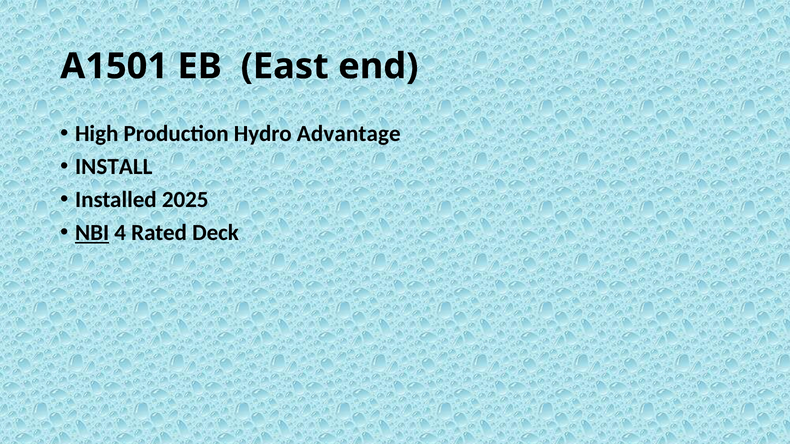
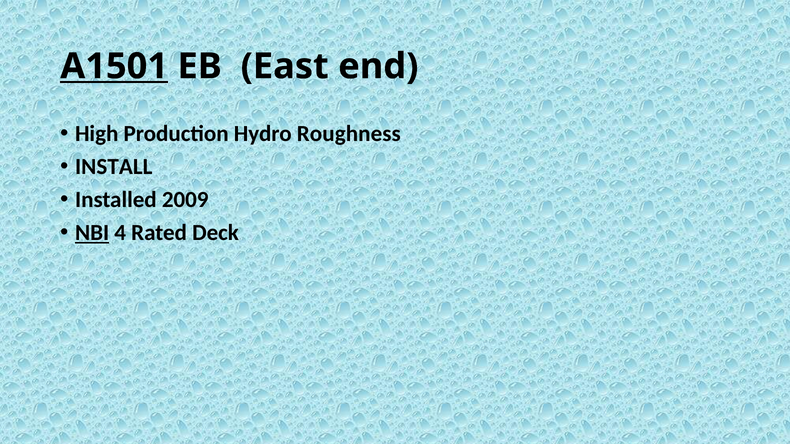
A1501 underline: none -> present
Advantage: Advantage -> Roughness
2025: 2025 -> 2009
